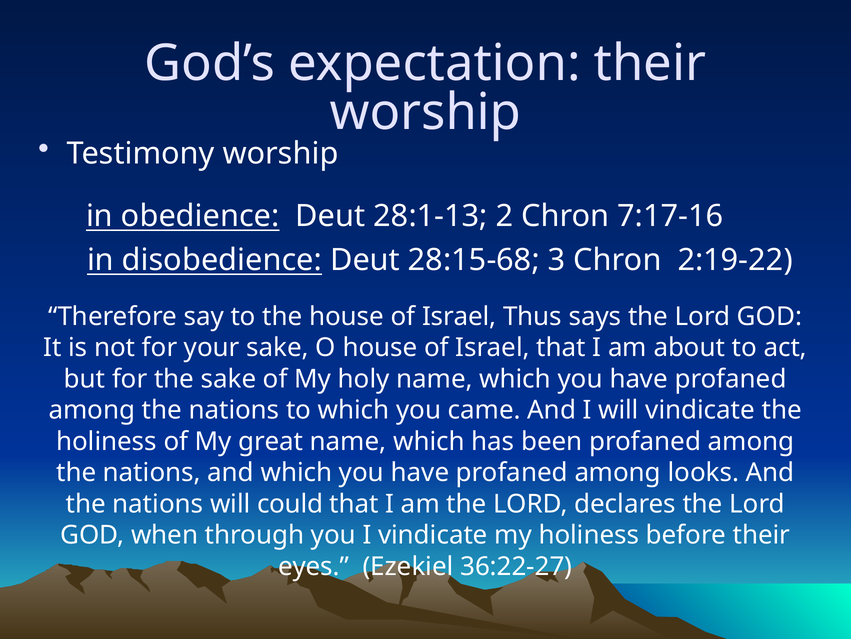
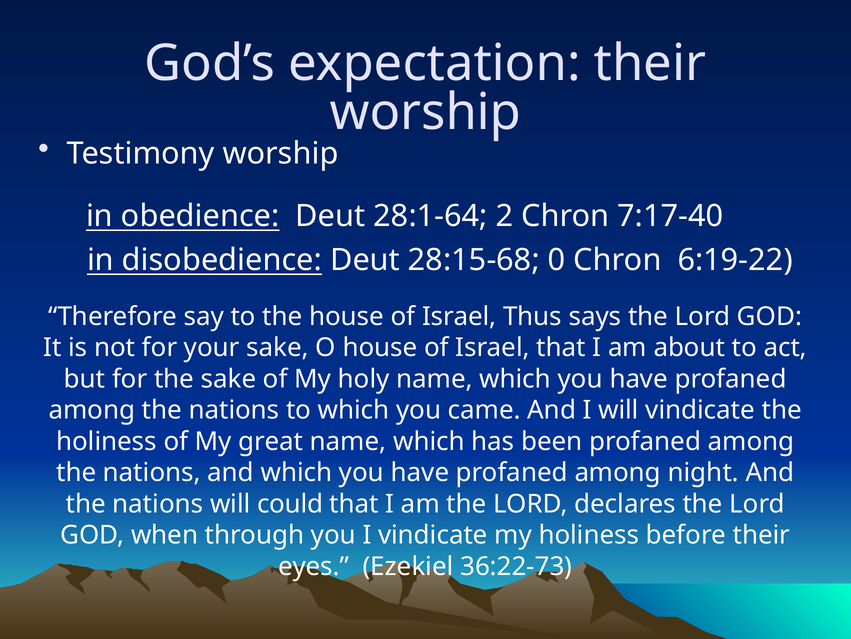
28:1-13: 28:1-13 -> 28:1-64
7:17-16: 7:17-16 -> 7:17-40
3: 3 -> 0
2:19-22: 2:19-22 -> 6:19-22
looks: looks -> night
36:22-27: 36:22-27 -> 36:22-73
